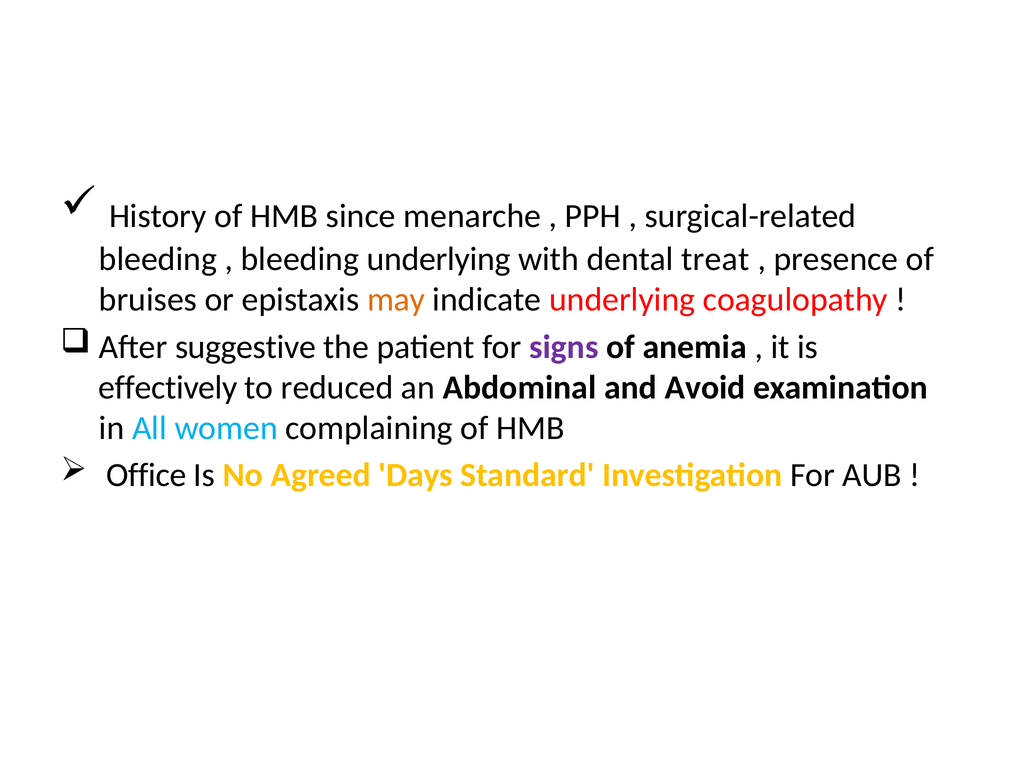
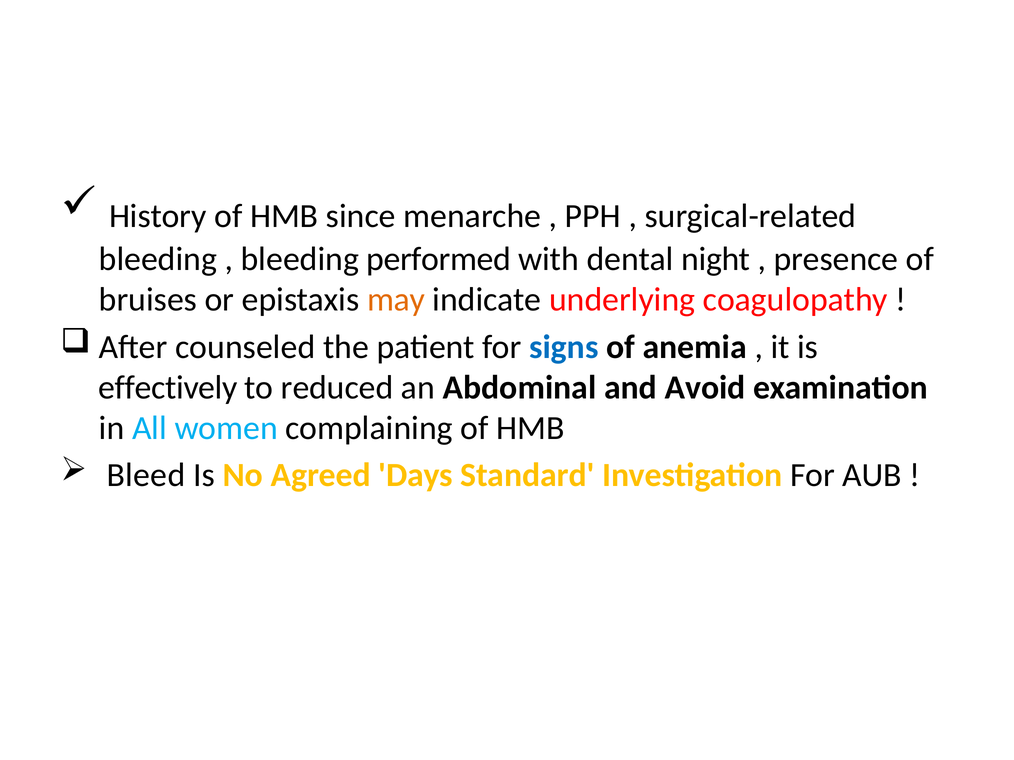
bleeding underlying: underlying -> performed
treat: treat -> night
suggestive: suggestive -> counseled
signs colour: purple -> blue
Office: Office -> Bleed
